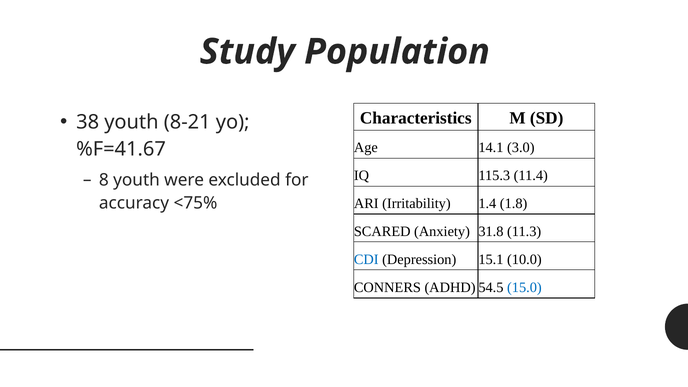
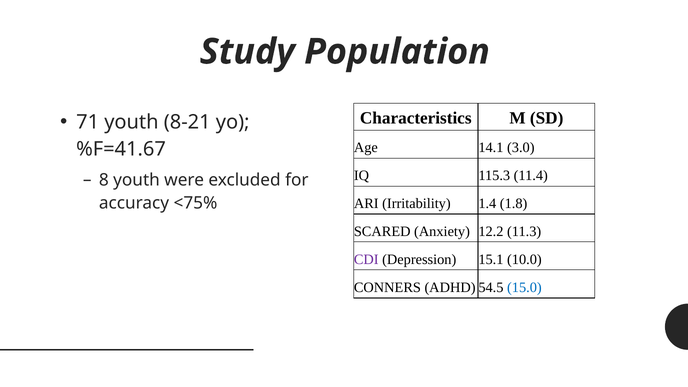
38: 38 -> 71
31.8: 31.8 -> 12.2
CDI colour: blue -> purple
